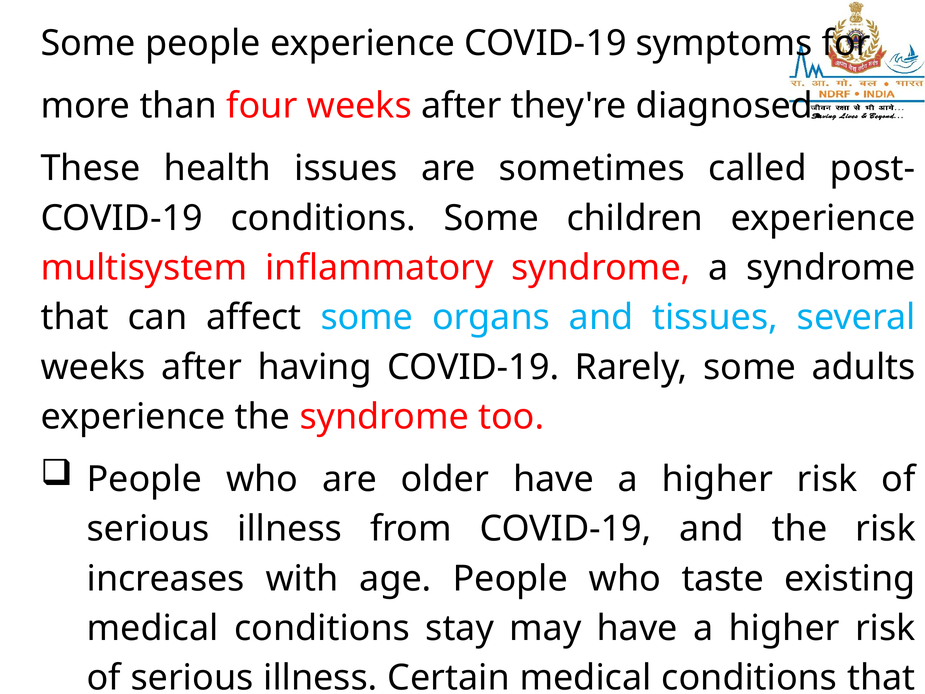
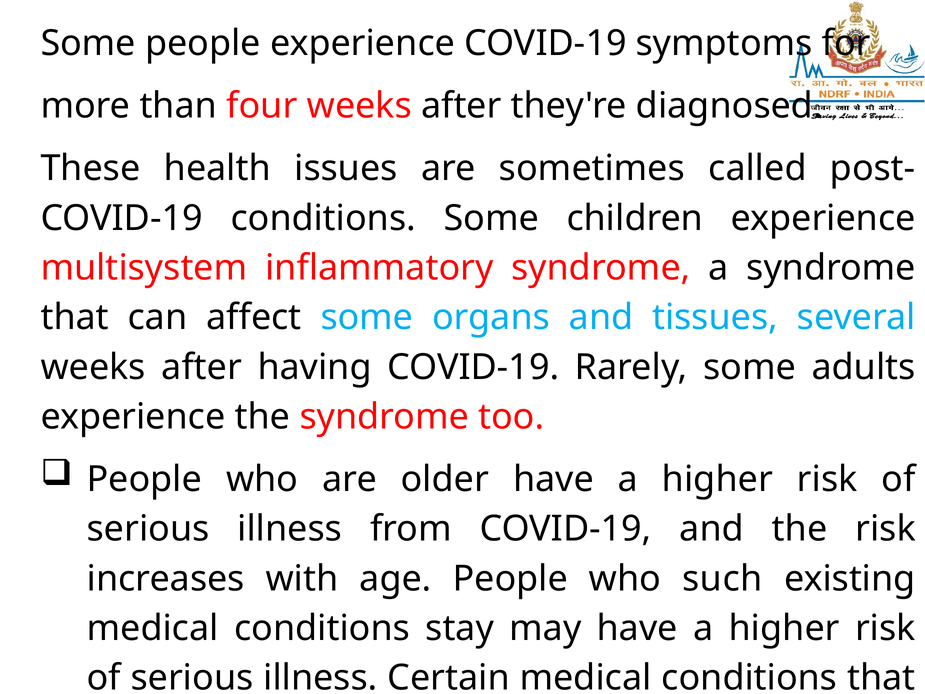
taste: taste -> such
